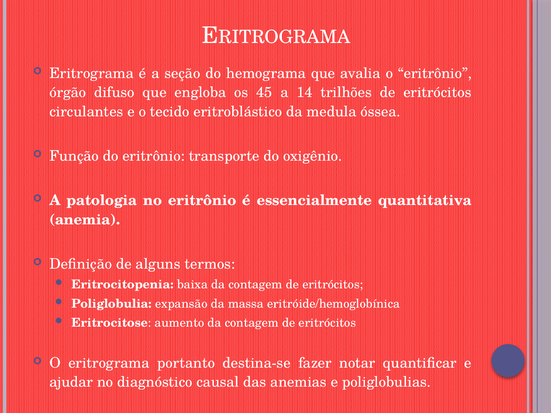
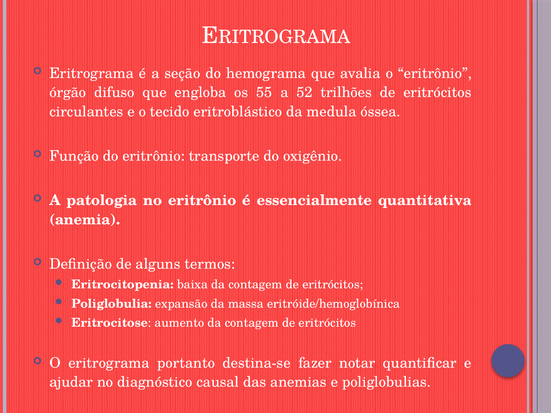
45: 45 -> 55
14: 14 -> 52
